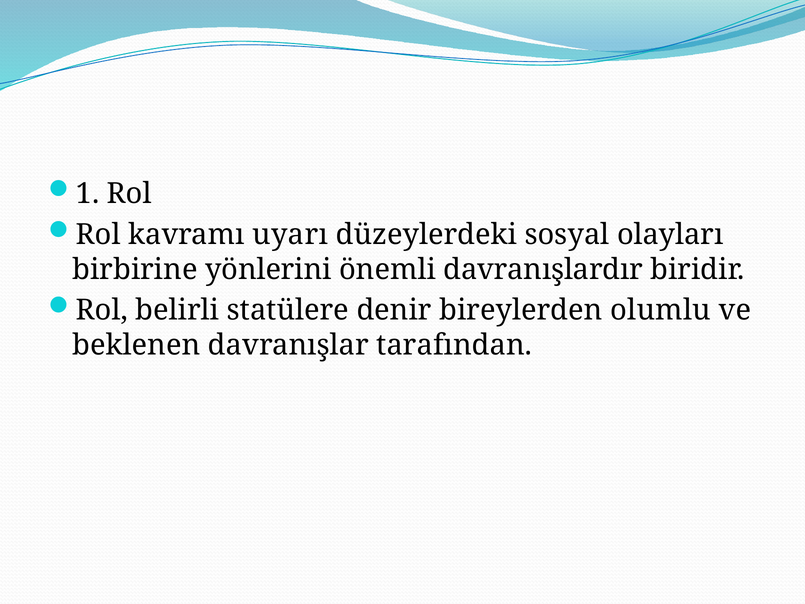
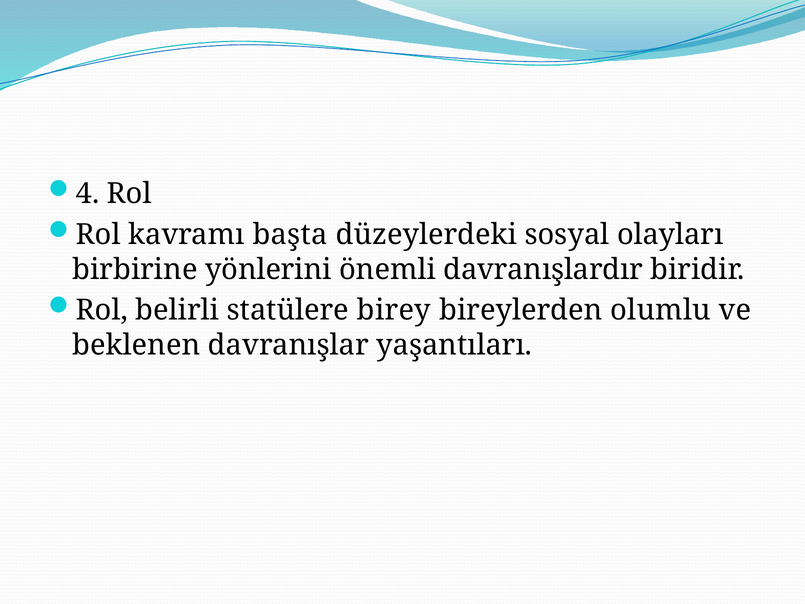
1: 1 -> 4
uyarı: uyarı -> başta
denir: denir -> birey
tarafından: tarafından -> yaşantıları
